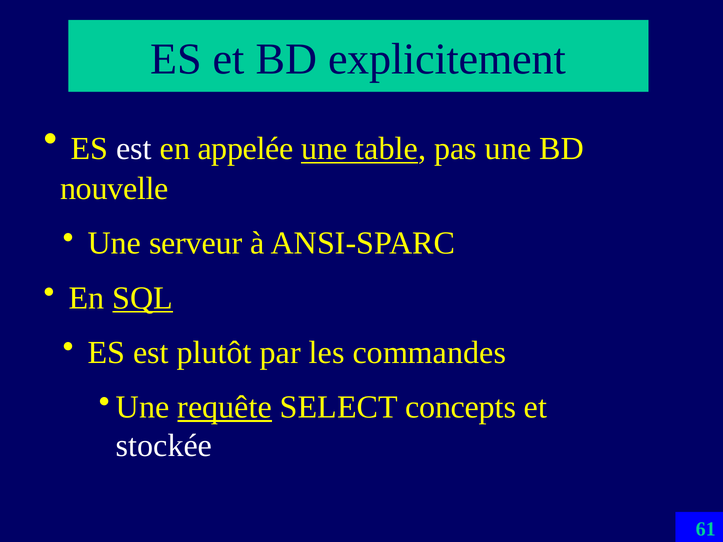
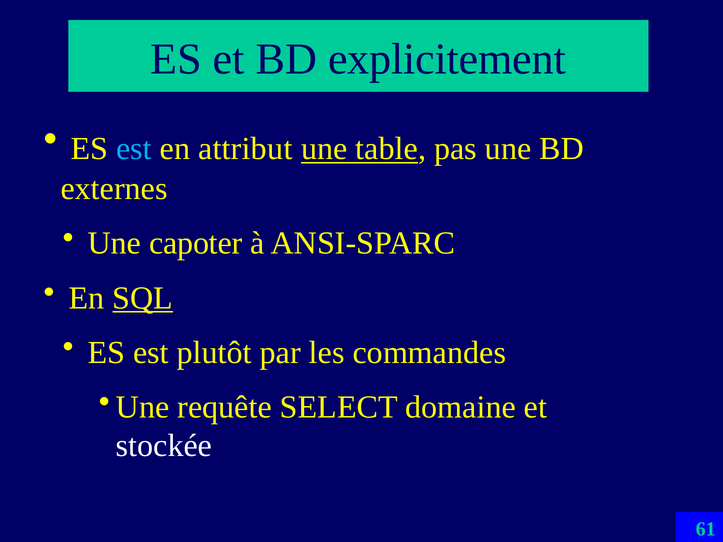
est at (134, 149) colour: white -> light blue
appelée: appelée -> attribut
nouvelle: nouvelle -> externes
serveur: serveur -> capoter
requête underline: present -> none
concepts: concepts -> domaine
